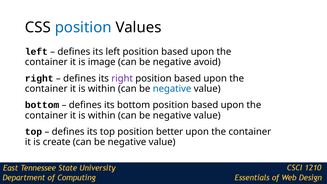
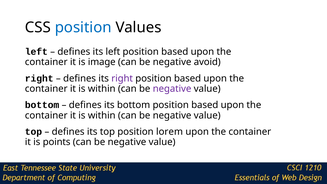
negative at (172, 89) colour: blue -> purple
better: better -> lorem
create: create -> points
